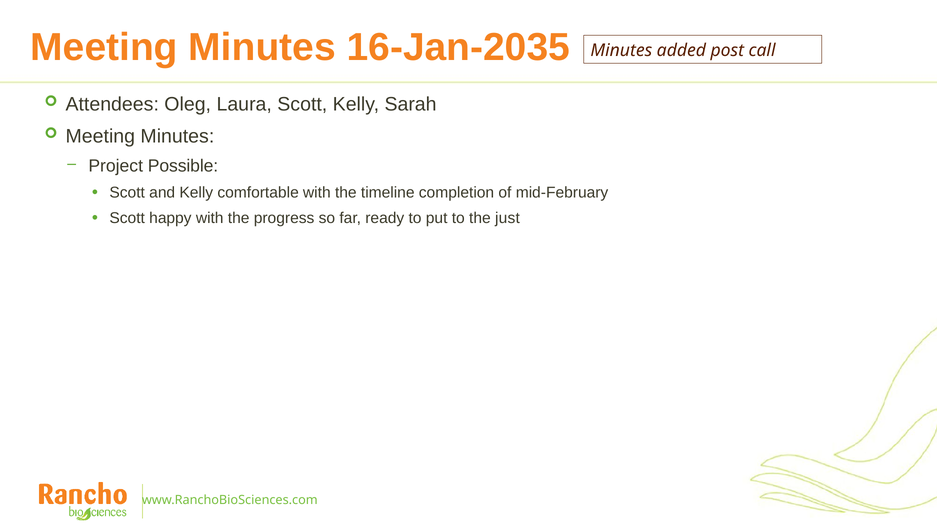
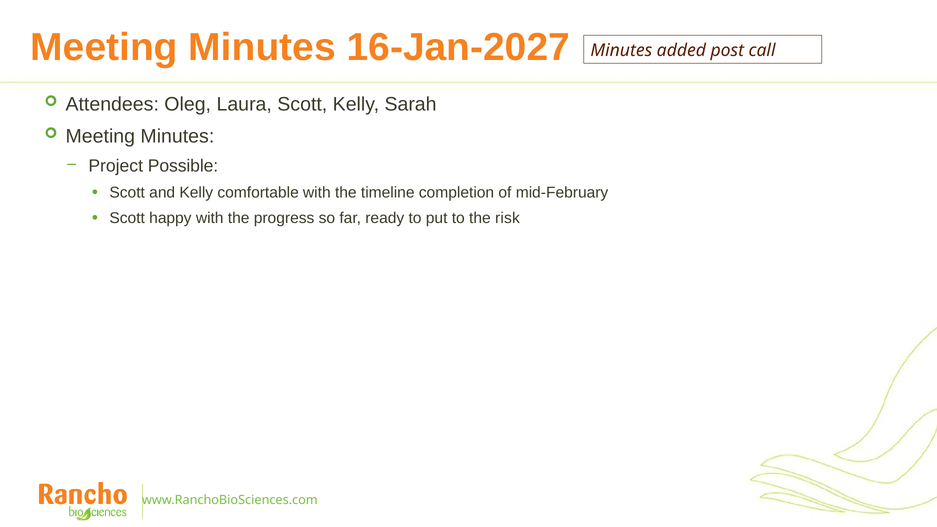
16-Jan-2035: 16-Jan-2035 -> 16-Jan-2027
just: just -> risk
